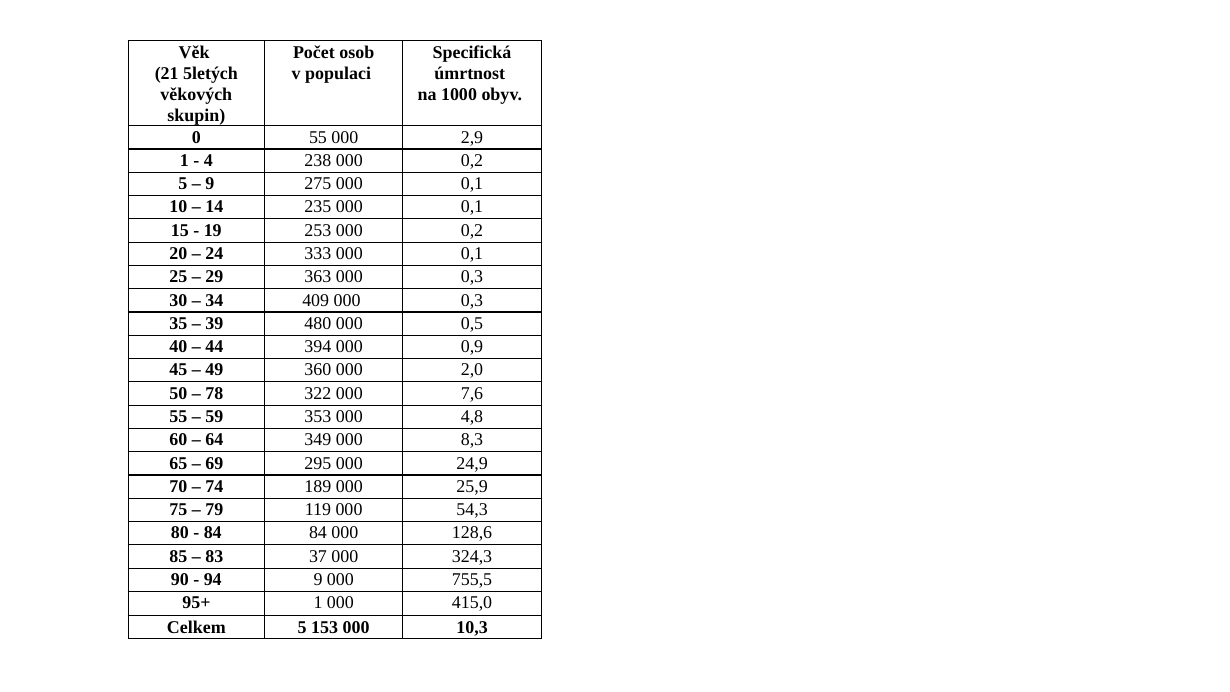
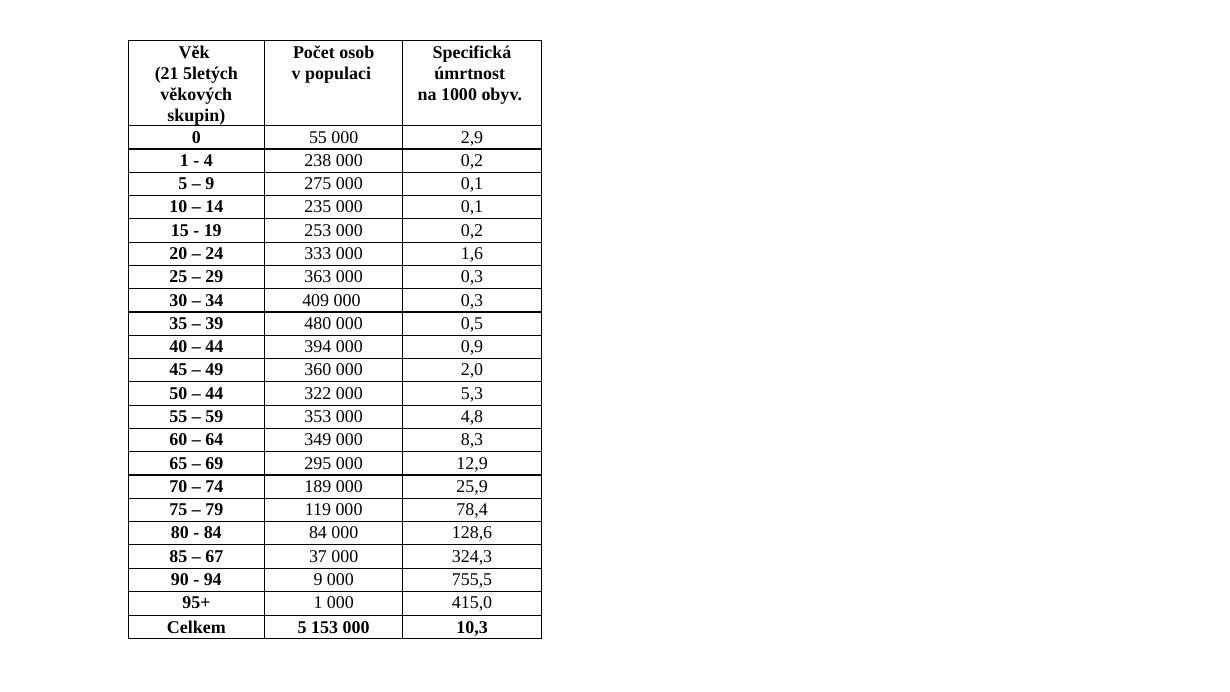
333 000 0,1: 0,1 -> 1,6
78 at (214, 393): 78 -> 44
7,6: 7,6 -> 5,3
24,9: 24,9 -> 12,9
54,3: 54,3 -> 78,4
83: 83 -> 67
